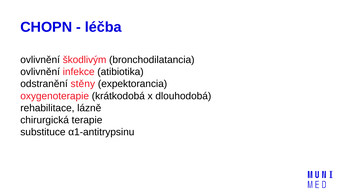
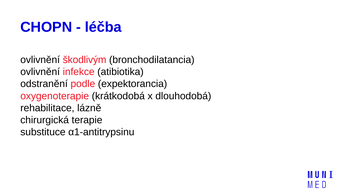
stěny: stěny -> podle
